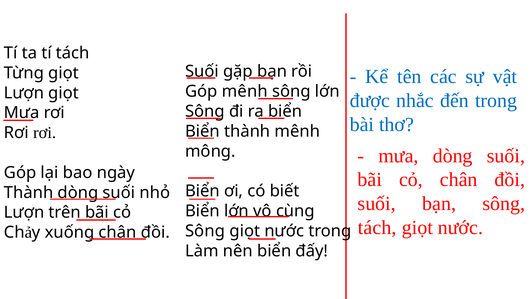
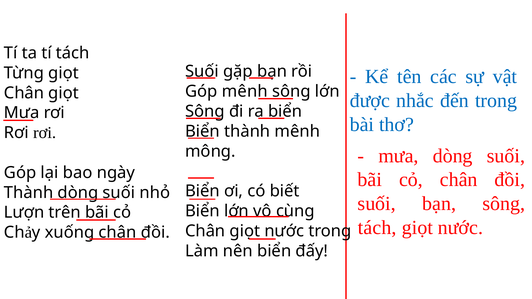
Lượn at (24, 93): Lượn -> Chân
Sông at (205, 231): Sông -> Chân
